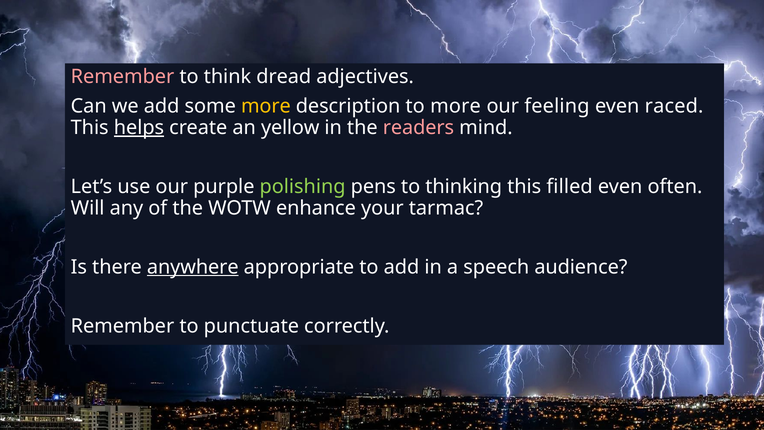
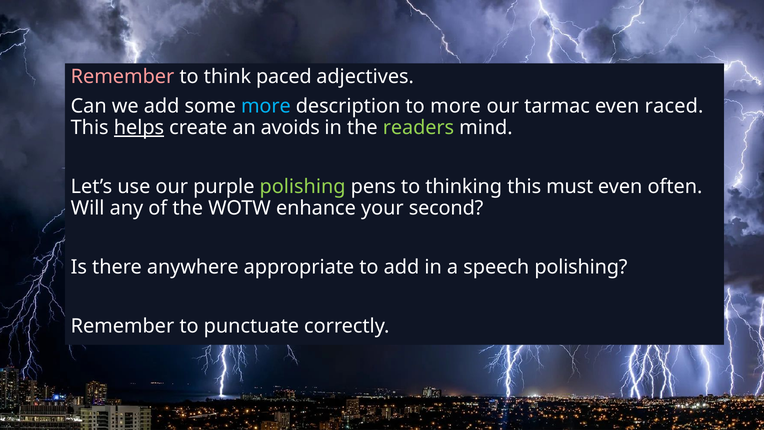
dread: dread -> paced
more at (266, 106) colour: yellow -> light blue
feeling: feeling -> tarmac
yellow: yellow -> avoids
readers colour: pink -> light green
filled: filled -> must
tarmac: tarmac -> second
anywhere underline: present -> none
speech audience: audience -> polishing
